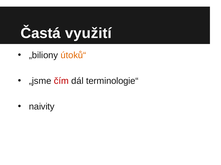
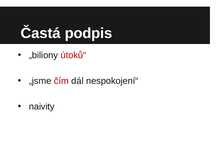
využití: využití -> podpis
útoků“ colour: orange -> red
terminologie“: terminologie“ -> nespokojení“
